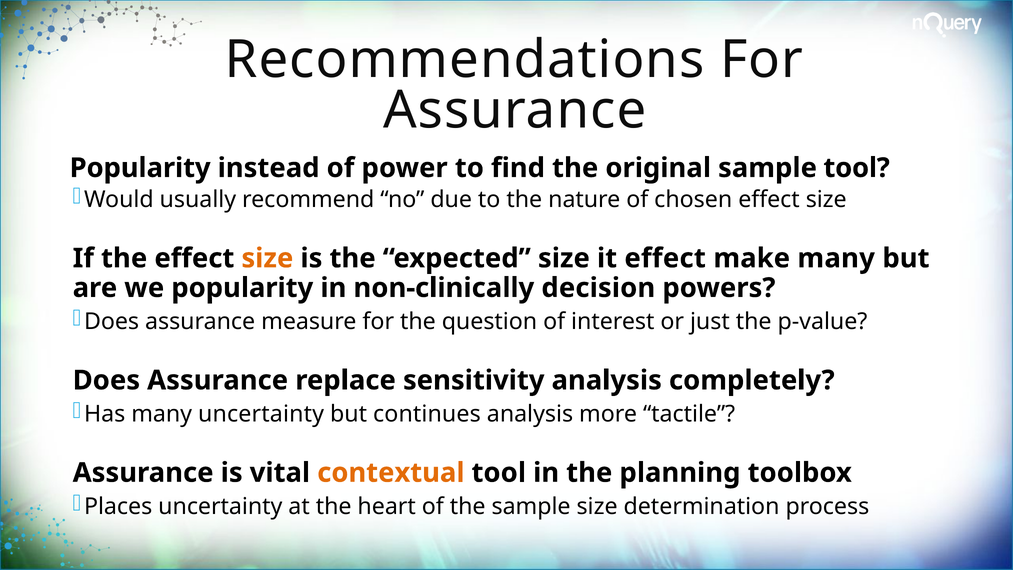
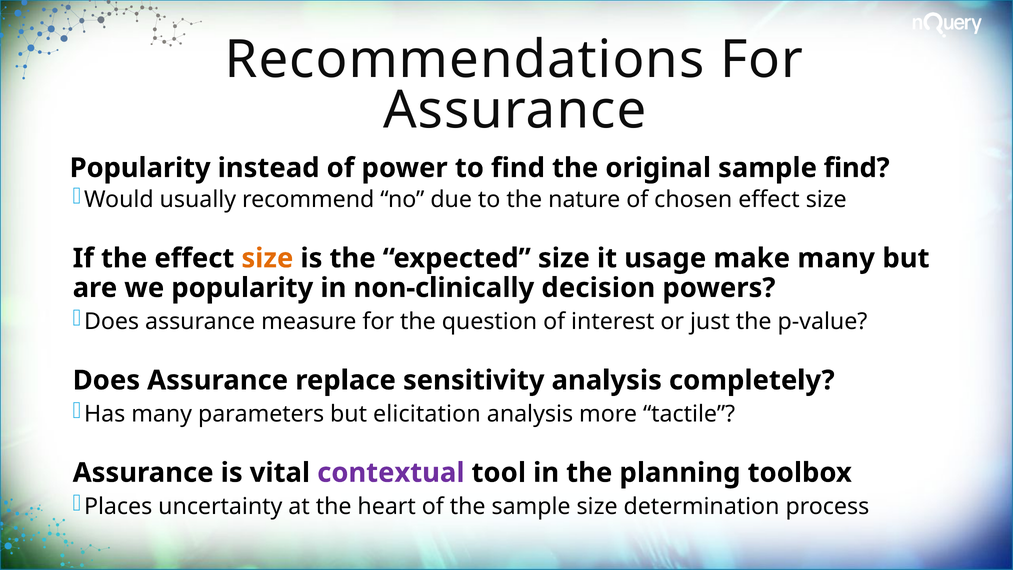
sample tool: tool -> find
it effect: effect -> usage
many uncertainty: uncertainty -> parameters
continues: continues -> elicitation
contextual colour: orange -> purple
